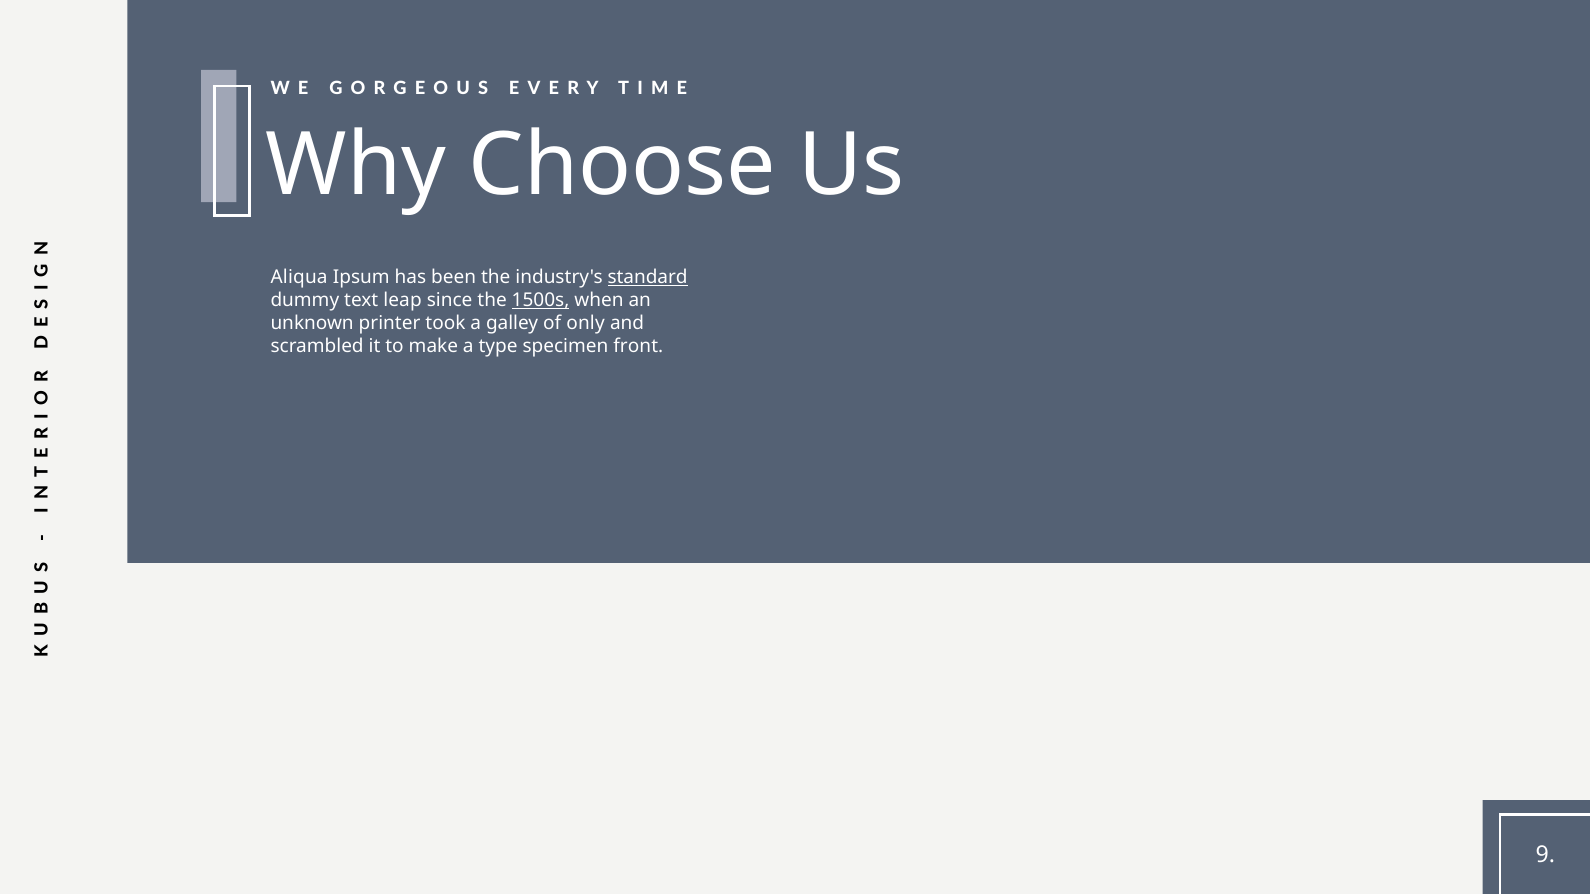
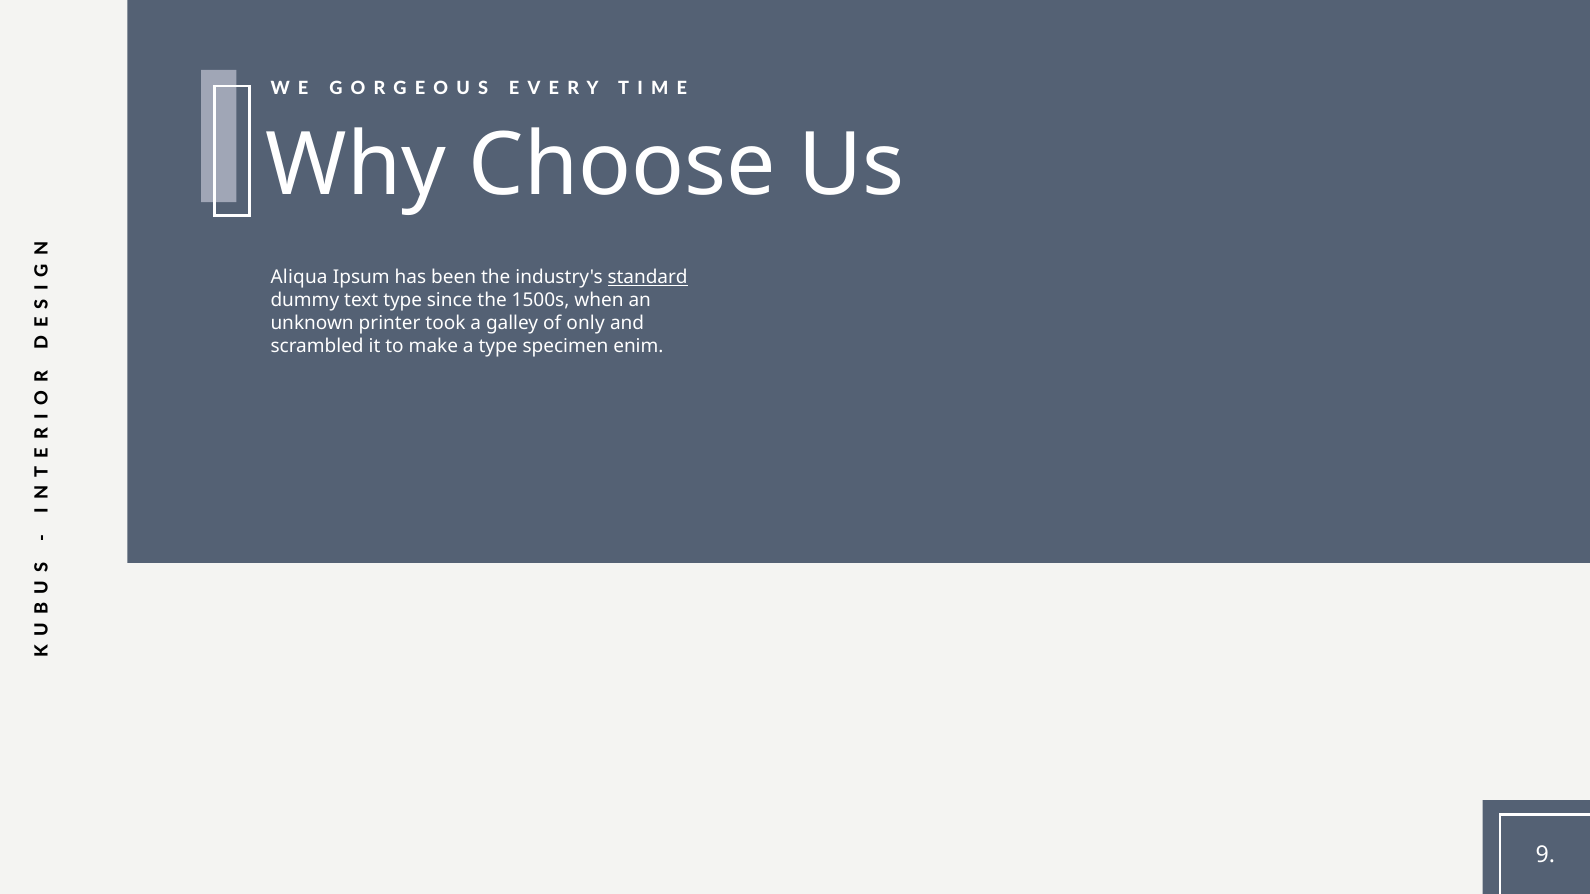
text leap: leap -> type
1500s underline: present -> none
front: front -> enim
